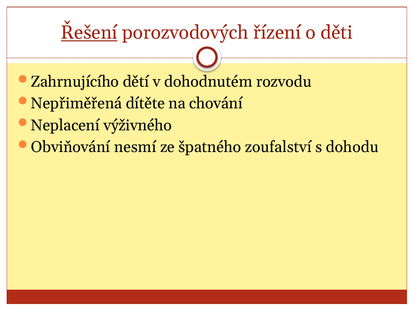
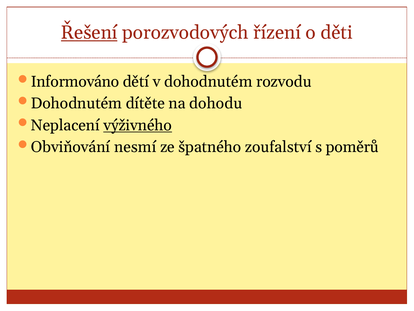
Zahrnujícího: Zahrnujícího -> Informováno
Nepřiměřená at (76, 103): Nepřiměřená -> Dohodnutém
chování: chování -> dohodu
výživného underline: none -> present
dohodu: dohodu -> poměrů
